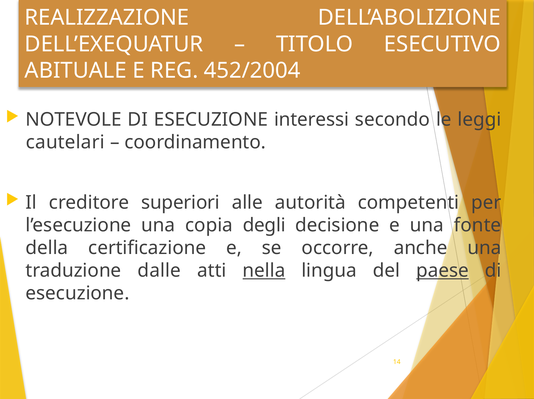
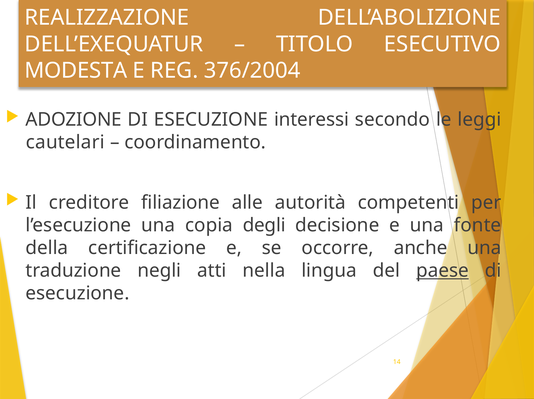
ABITUALE: ABITUALE -> MODESTA
452/2004: 452/2004 -> 376/2004
NOTEVOLE: NOTEVOLE -> ADOZIONE
superiori: superiori -> filiazione
dalle: dalle -> negli
nella underline: present -> none
